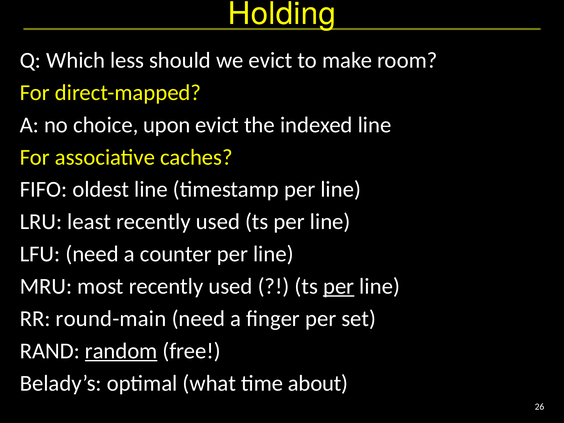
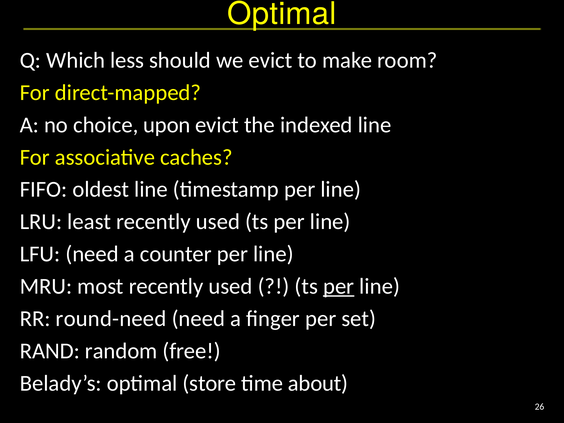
Holding at (282, 14): Holding -> Optimal
round-main: round-main -> round-need
random underline: present -> none
what: what -> store
